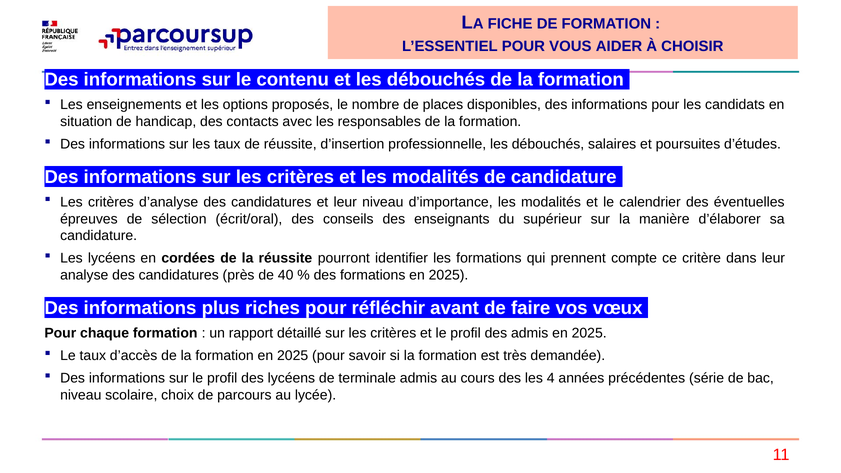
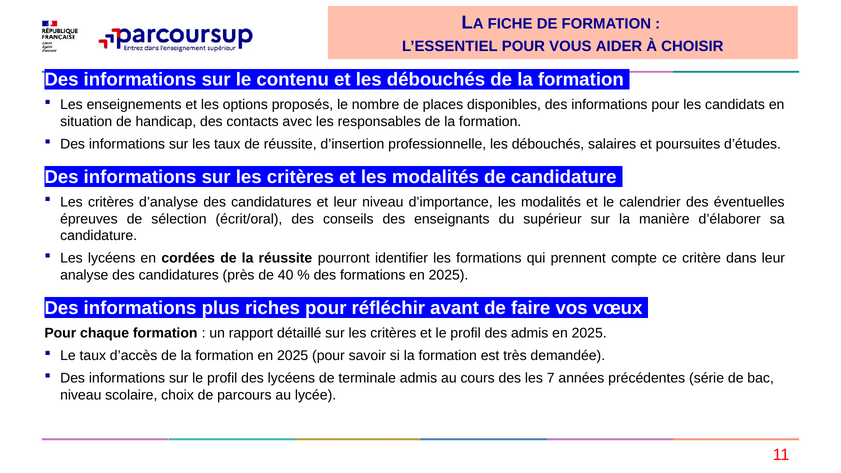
4: 4 -> 7
